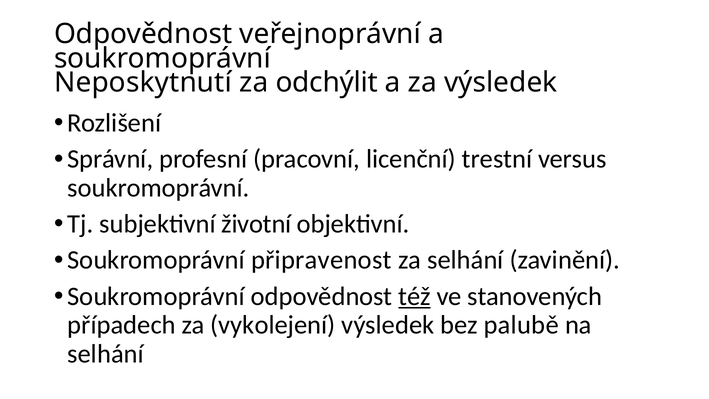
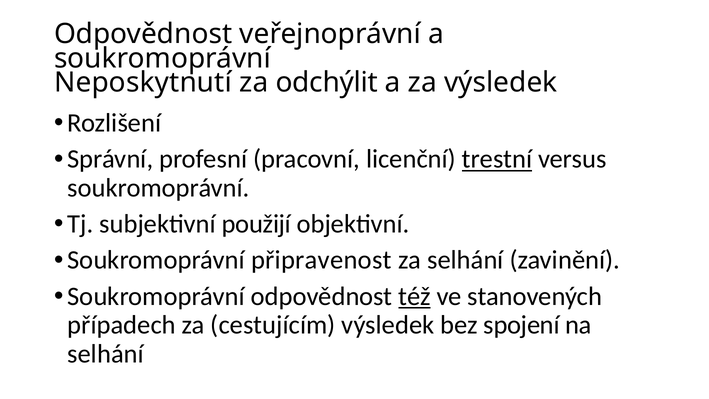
trestní underline: none -> present
životní: životní -> použijí
vykolejení: vykolejení -> cestujícím
palubě: palubě -> spojení
